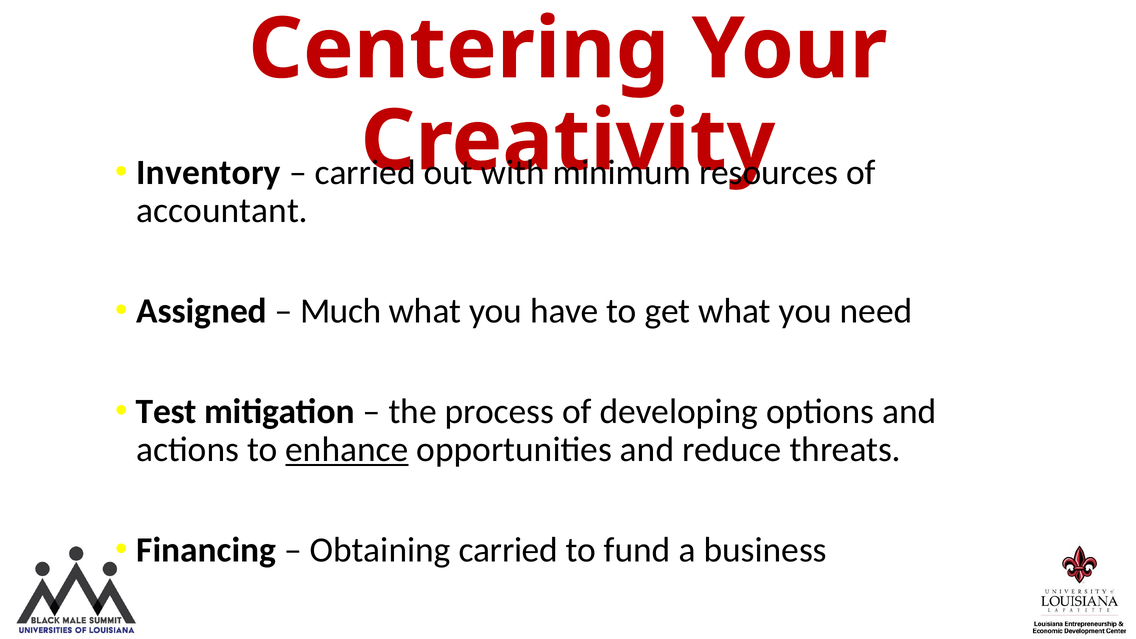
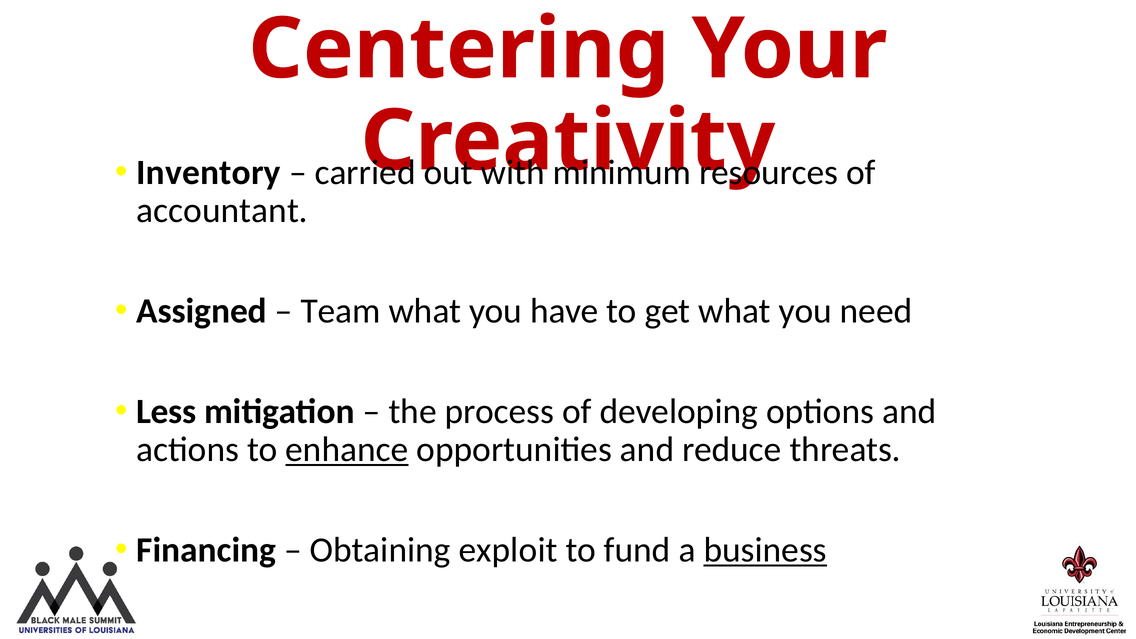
Much: Much -> Team
Test: Test -> Less
Obtaining carried: carried -> exploit
business underline: none -> present
